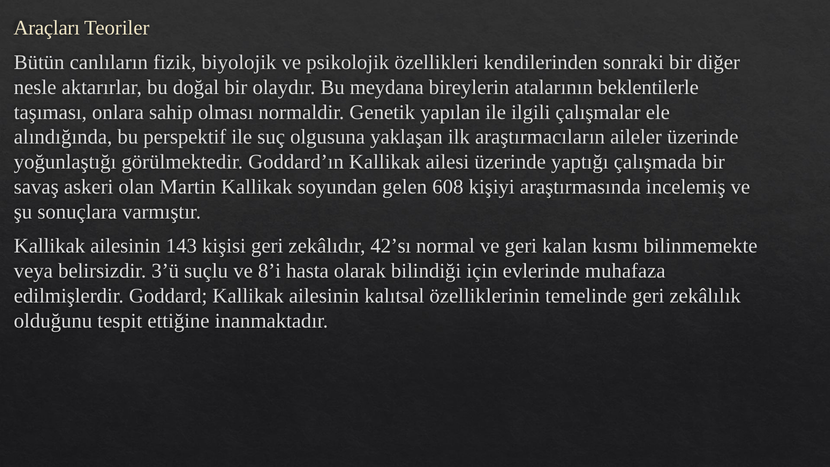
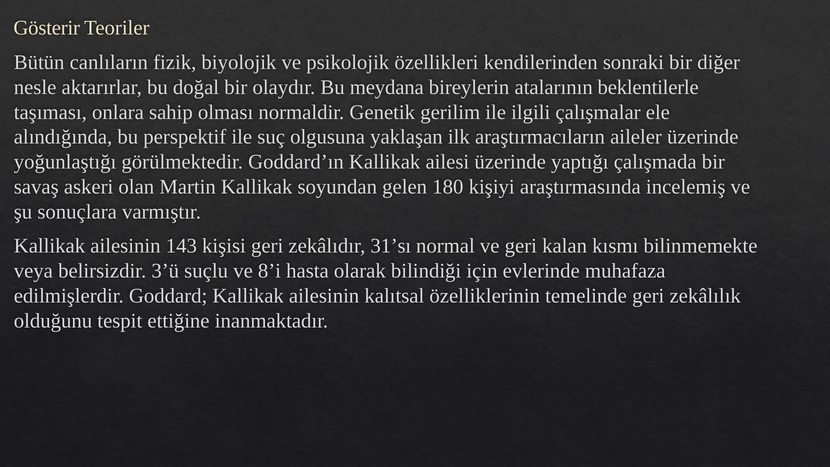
Araçları: Araçları -> Gösterir
yapılan: yapılan -> gerilim
608: 608 -> 180
42’sı: 42’sı -> 31’sı
